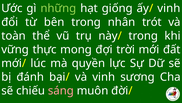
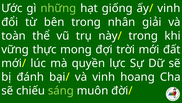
trót: trót -> giải
sương: sương -> hoang
sáng colour: pink -> light green
